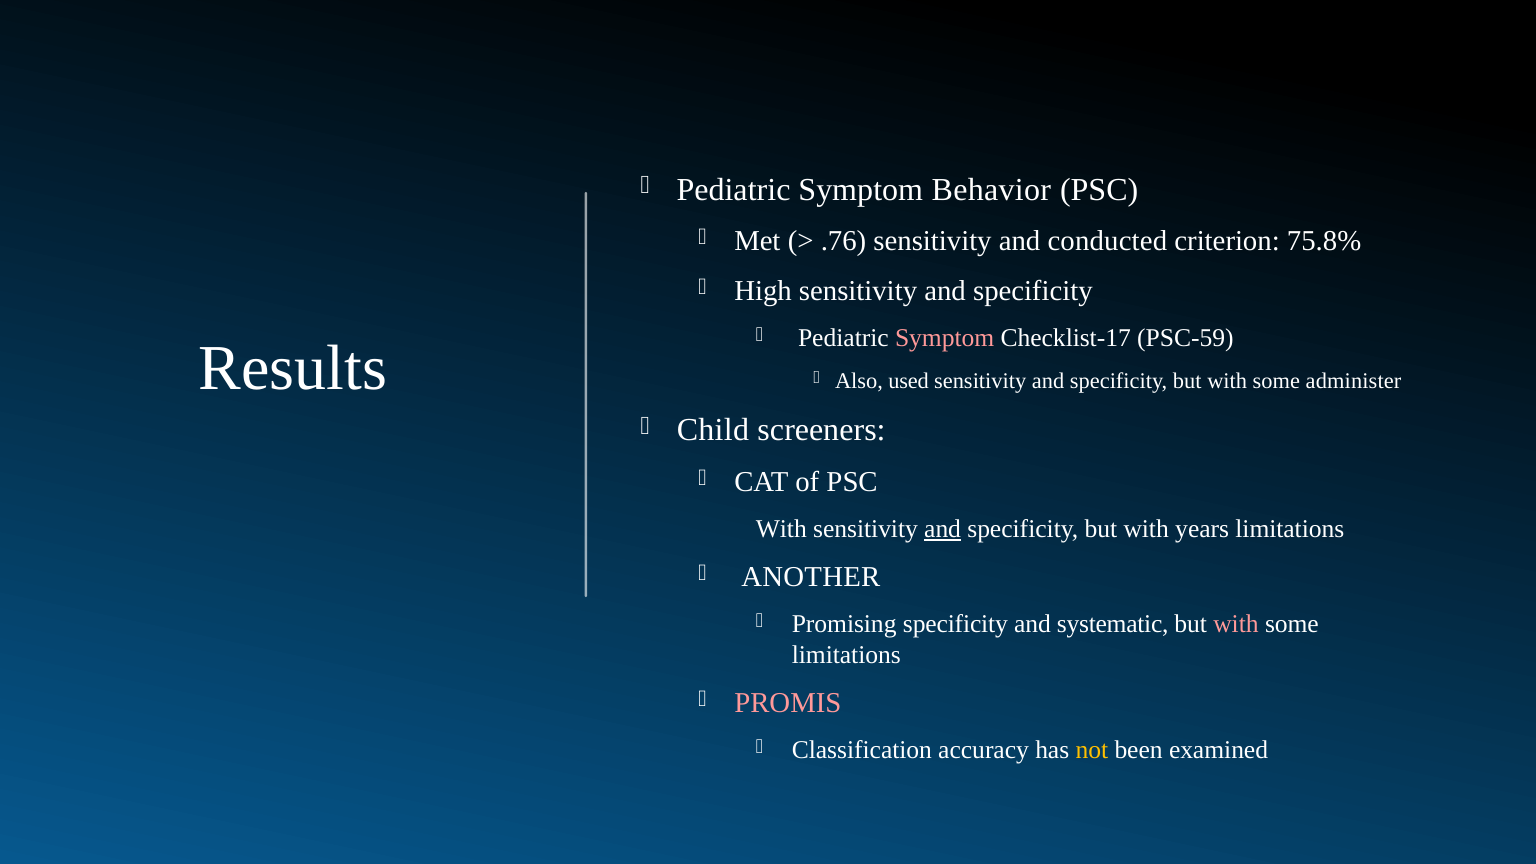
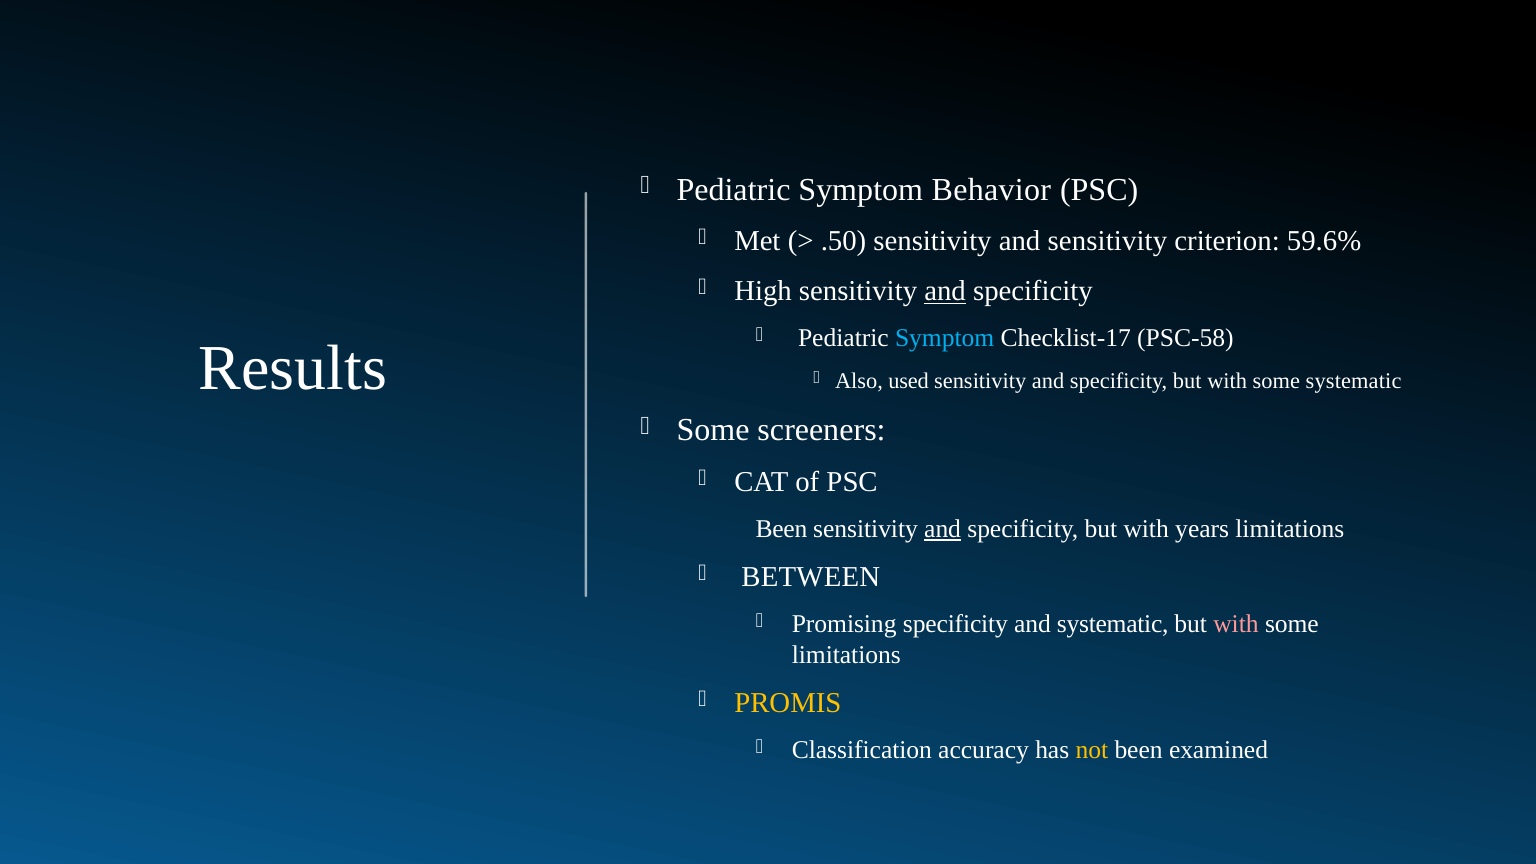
.76: .76 -> .50
and conducted: conducted -> sensitivity
75.8%: 75.8% -> 59.6%
and at (945, 291) underline: none -> present
Symptom at (945, 338) colour: pink -> light blue
PSC-59: PSC-59 -> PSC-58
some administer: administer -> systematic
Child at (713, 430): Child -> Some
With at (781, 529): With -> Been
ANOTHER: ANOTHER -> BETWEEN
PROMIS colour: pink -> yellow
